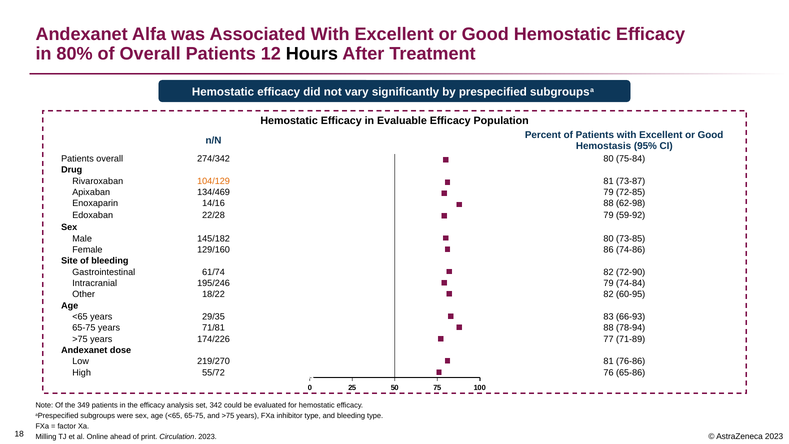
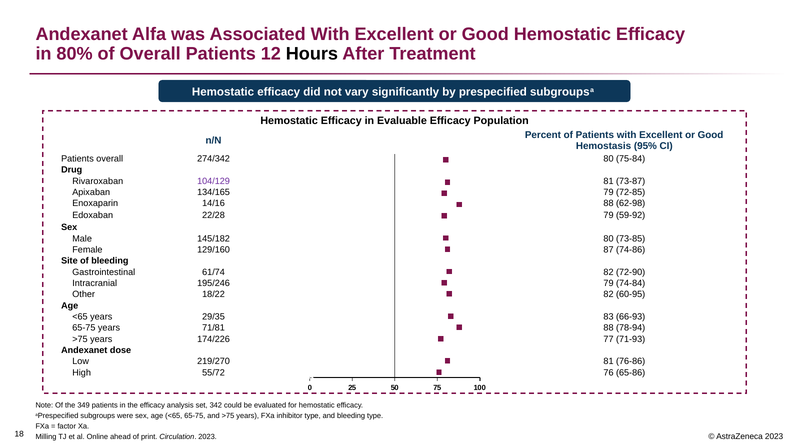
104/129 colour: orange -> purple
134/469: 134/469 -> 134/165
86: 86 -> 87
71-89: 71-89 -> 71-93
